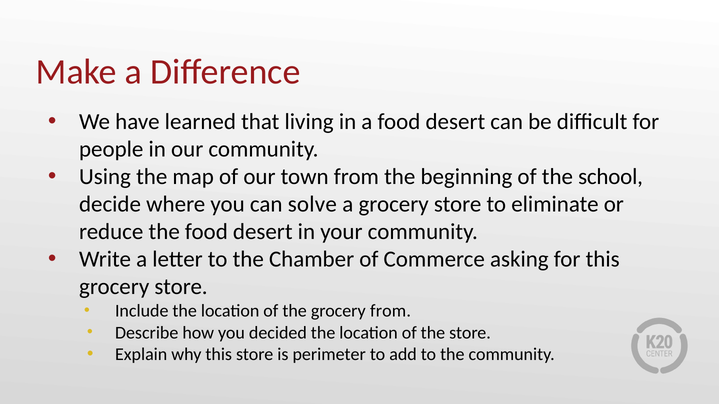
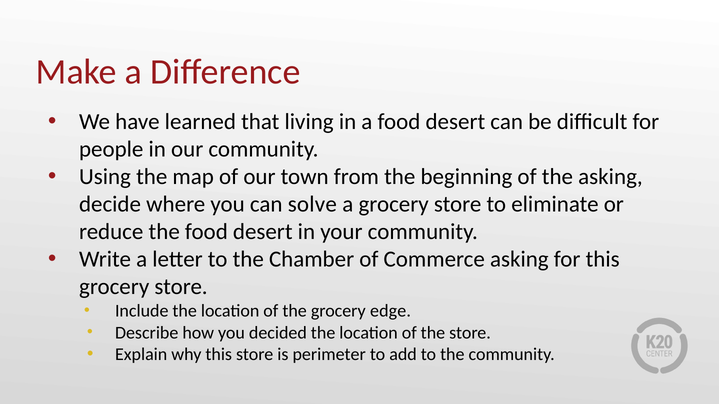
the school: school -> asking
grocery from: from -> edge
